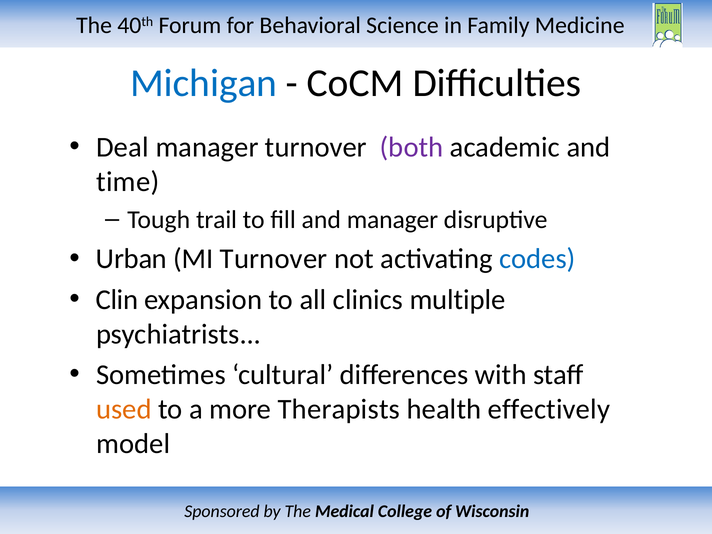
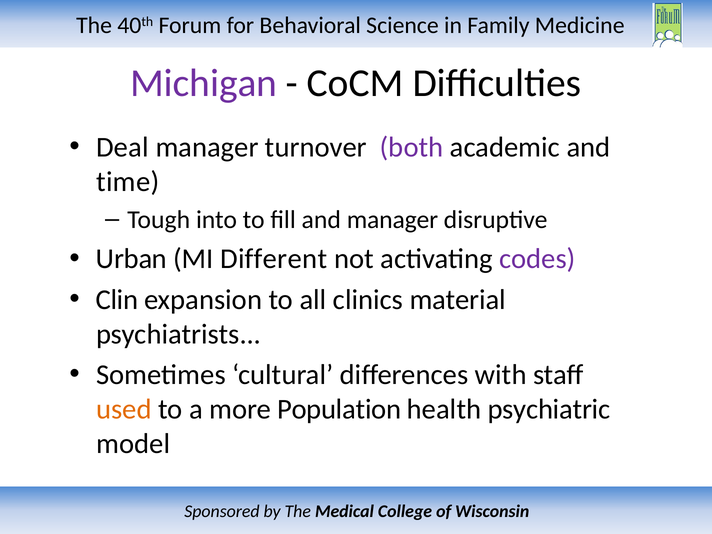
Michigan colour: blue -> purple
trail: trail -> into
MI Turnover: Turnover -> Different
codes colour: blue -> purple
multiple: multiple -> material
Therapists: Therapists -> Population
effectively: effectively -> psychiatric
